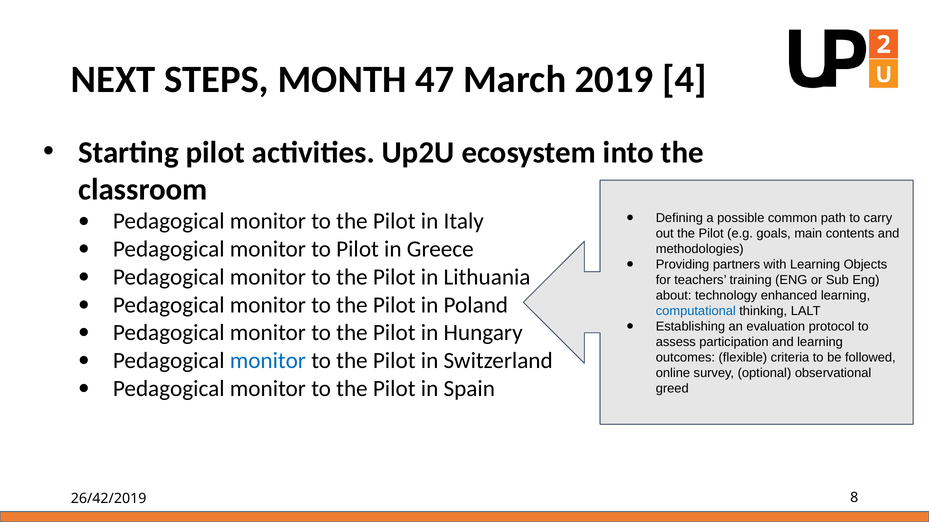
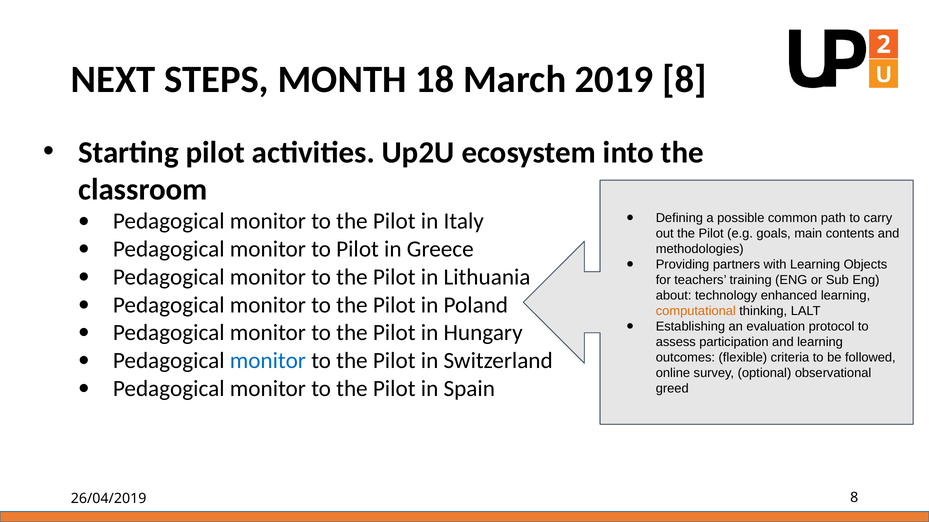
47: 47 -> 18
2019 4: 4 -> 8
computational colour: blue -> orange
26/42/2019: 26/42/2019 -> 26/04/2019
